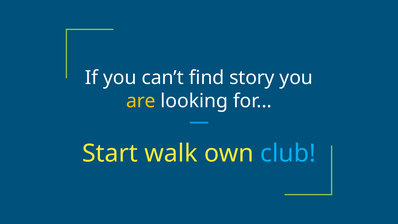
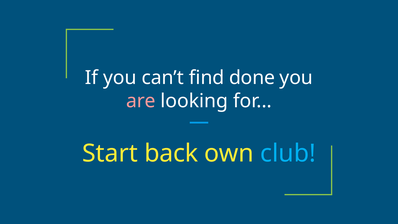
story: story -> done
are colour: yellow -> pink
walk: walk -> back
